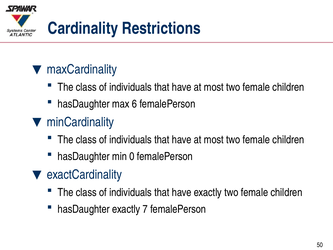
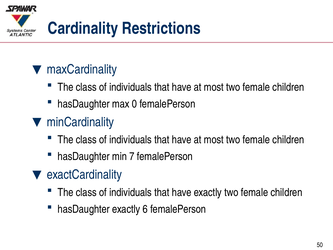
6: 6 -> 0
0: 0 -> 7
7: 7 -> 6
